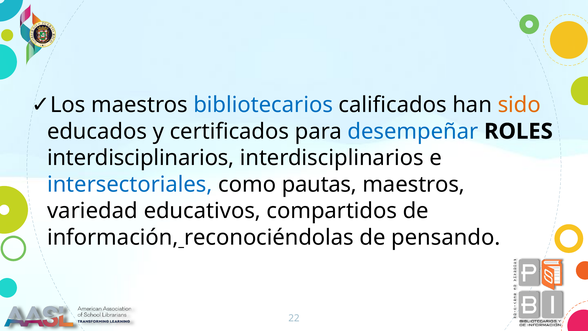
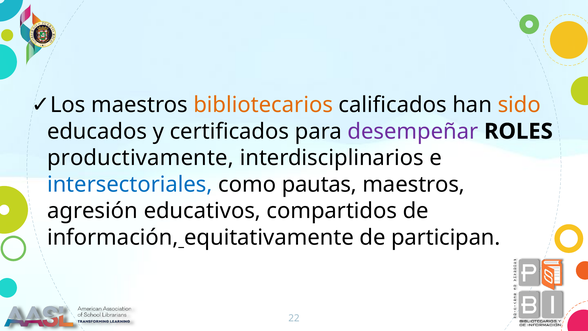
bibliotecarios colour: blue -> orange
desempeñar colour: blue -> purple
interdisciplinarios at (141, 158): interdisciplinarios -> productivamente
variedad: variedad -> agresión
reconociéndolas: reconociéndolas -> equitativamente
pensando: pensando -> participan
